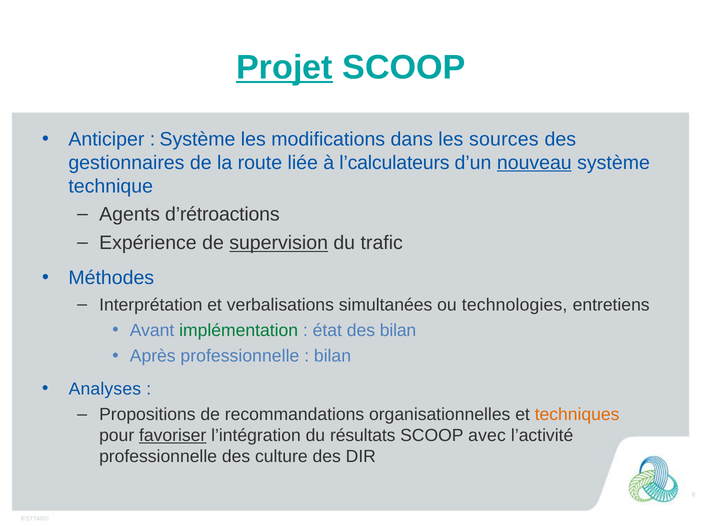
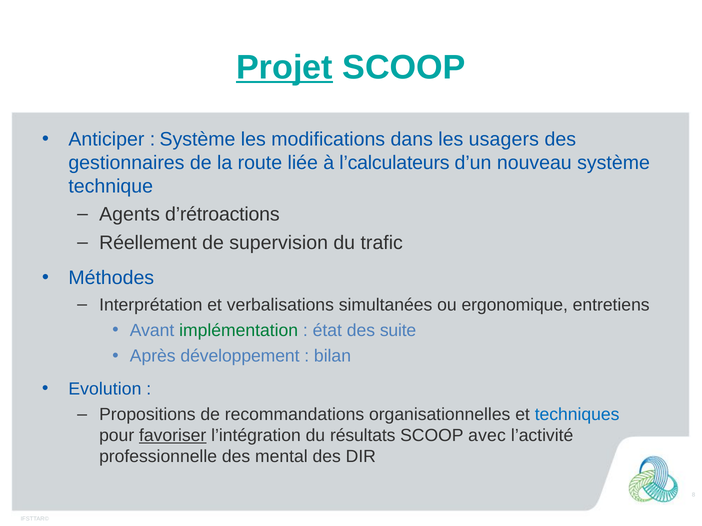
sources: sources -> usagers
nouveau underline: present -> none
Expérience: Expérience -> Réellement
supervision underline: present -> none
technologies: technologies -> ergonomique
des bilan: bilan -> suite
Après professionnelle: professionnelle -> développement
Analyses: Analyses -> Evolution
techniques colour: orange -> blue
culture: culture -> mental
